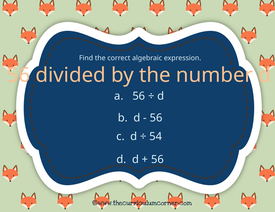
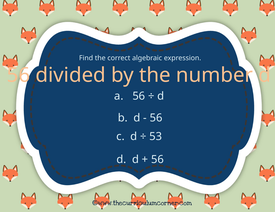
54: 54 -> 53
